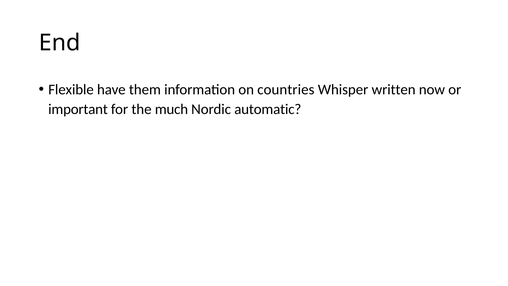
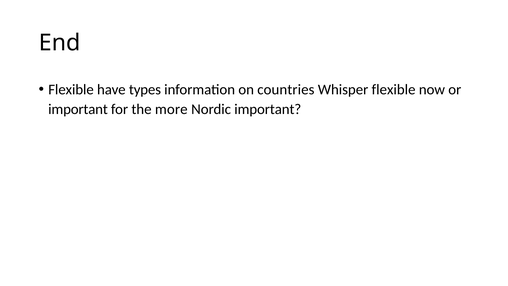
them: them -> types
Whisper written: written -> flexible
much: much -> more
Nordic automatic: automatic -> important
